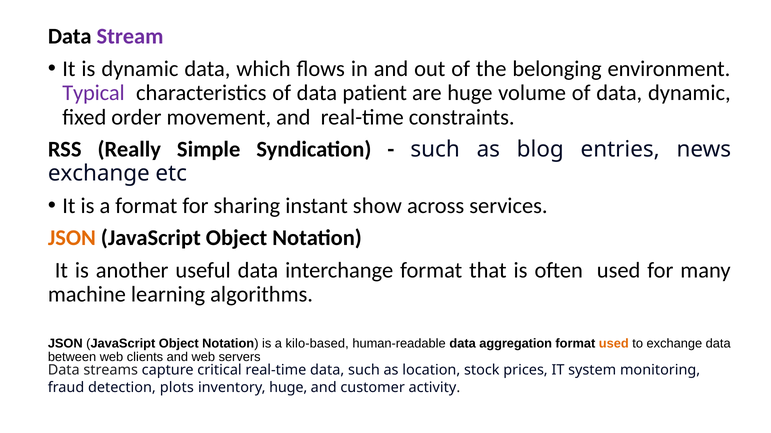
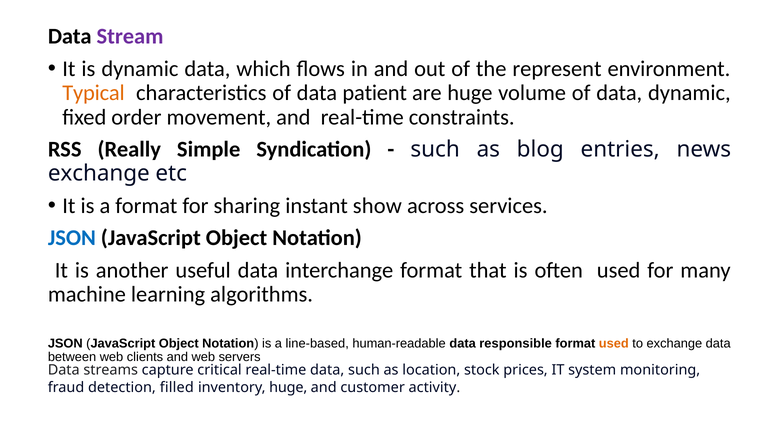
belonging: belonging -> represent
Typical colour: purple -> orange
JSON at (72, 238) colour: orange -> blue
kilo-based: kilo-based -> line-based
aggregation: aggregation -> responsible
plots: plots -> filled
